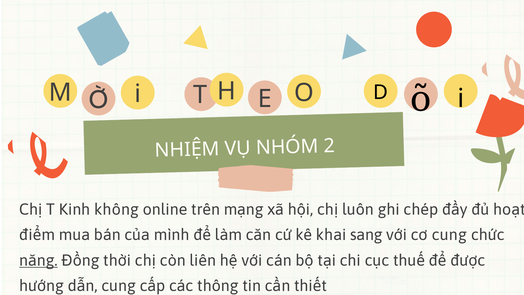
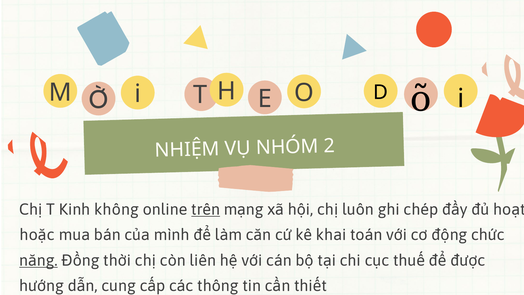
trên underline: none -> present
điểm: điểm -> hoặc
sang: sang -> toán
cơ cung: cung -> động
